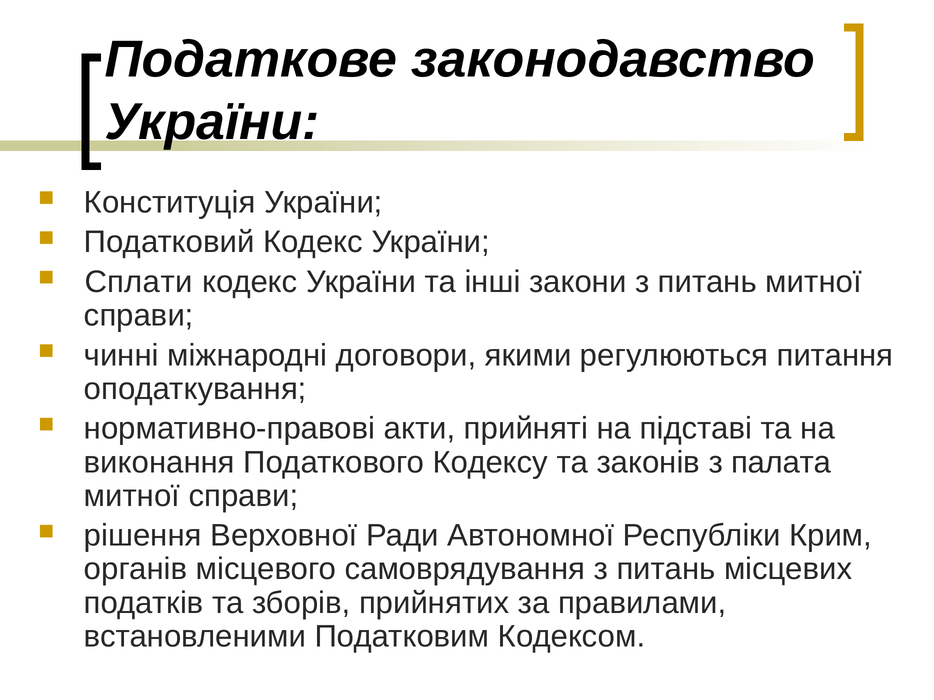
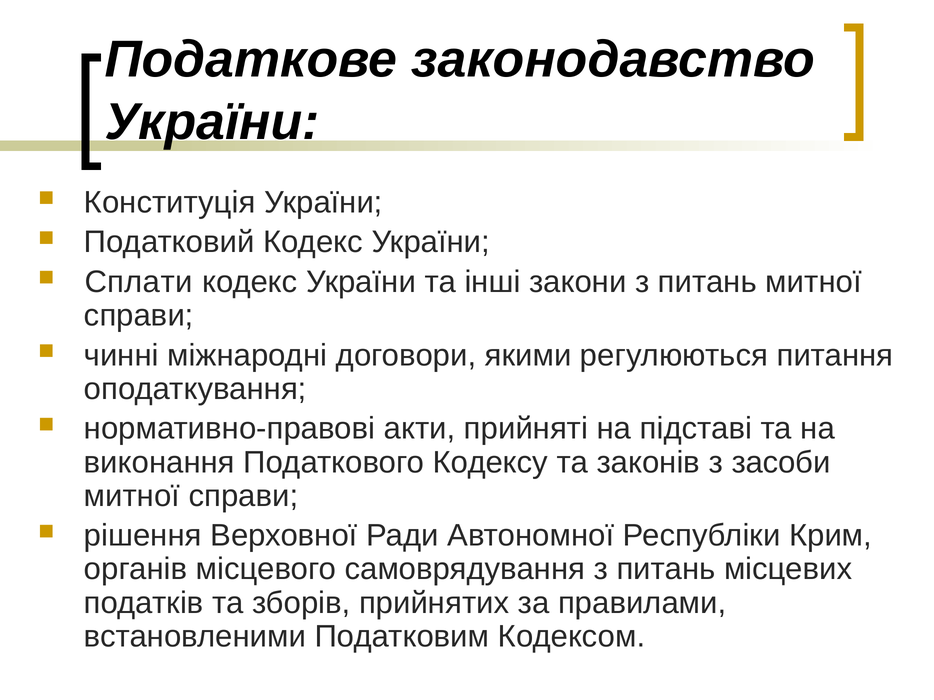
палата: палата -> засоби
